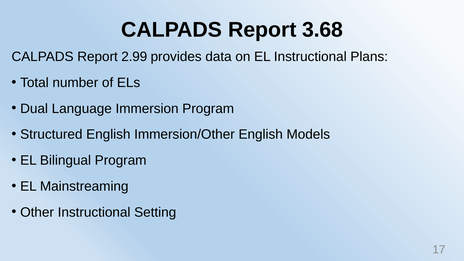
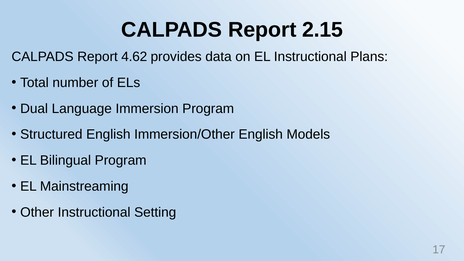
3.68: 3.68 -> 2.15
2.99: 2.99 -> 4.62
